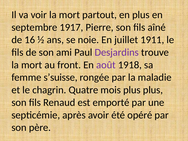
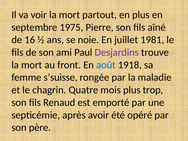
1917: 1917 -> 1975
1911: 1911 -> 1981
août colour: purple -> blue
plus plus: plus -> trop
